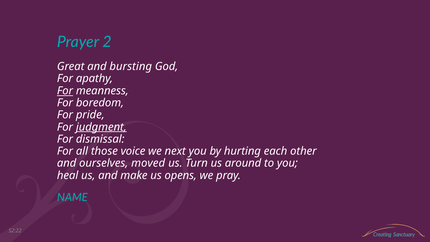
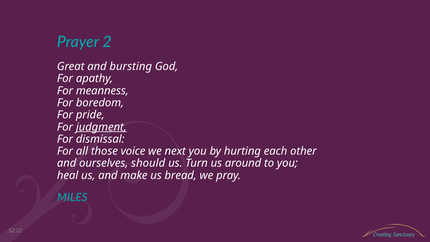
For at (65, 91) underline: present -> none
moved: moved -> should
opens: opens -> bread
NAME: NAME -> MILES
